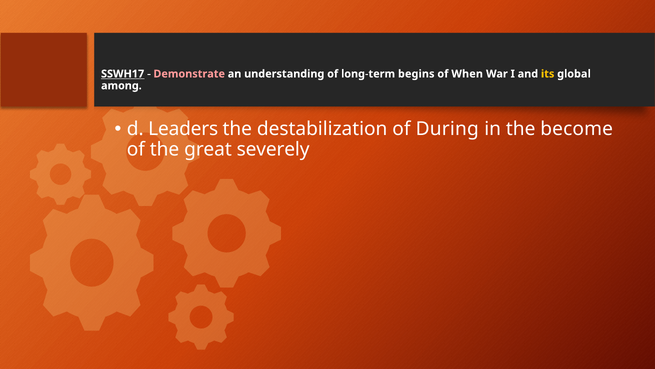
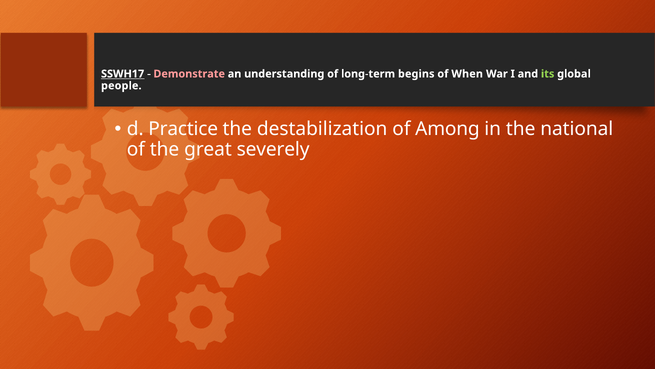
its colour: yellow -> light green
among: among -> people
Leaders: Leaders -> Practice
During: During -> Among
become: become -> national
